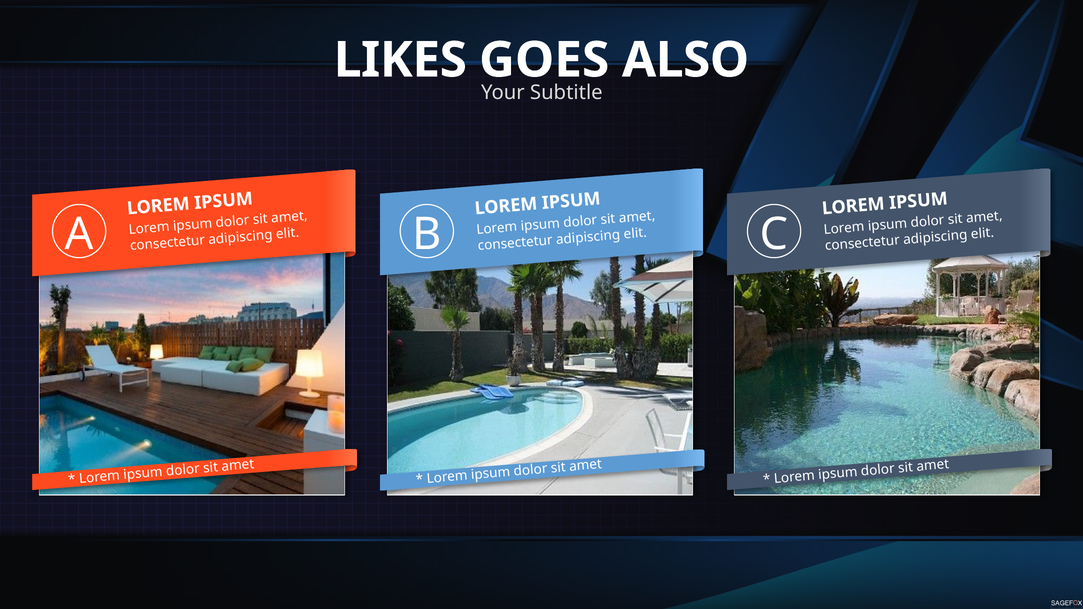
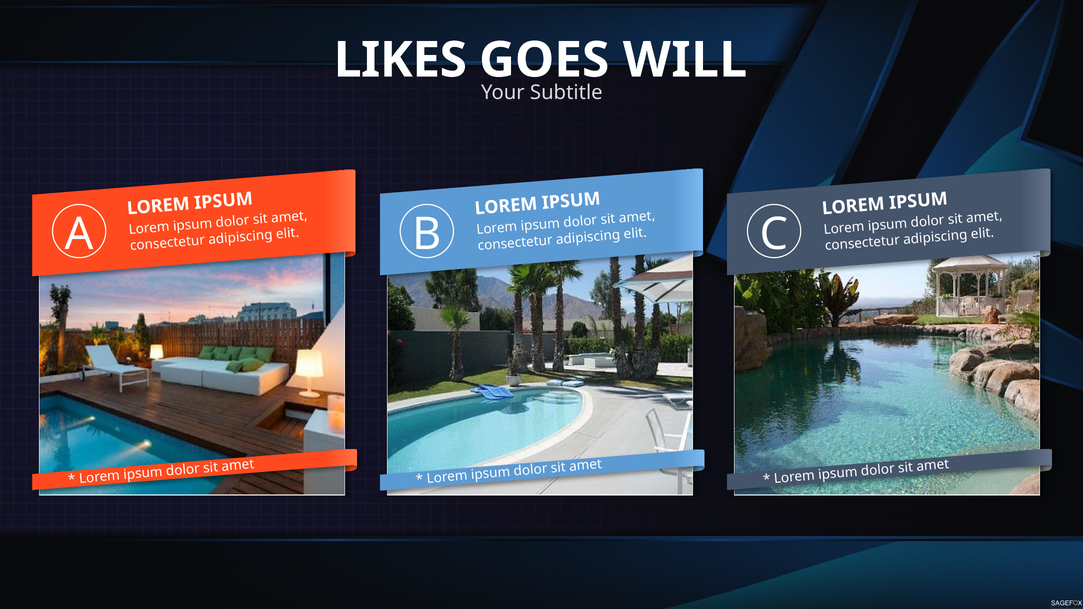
ALSO: ALSO -> WILL
